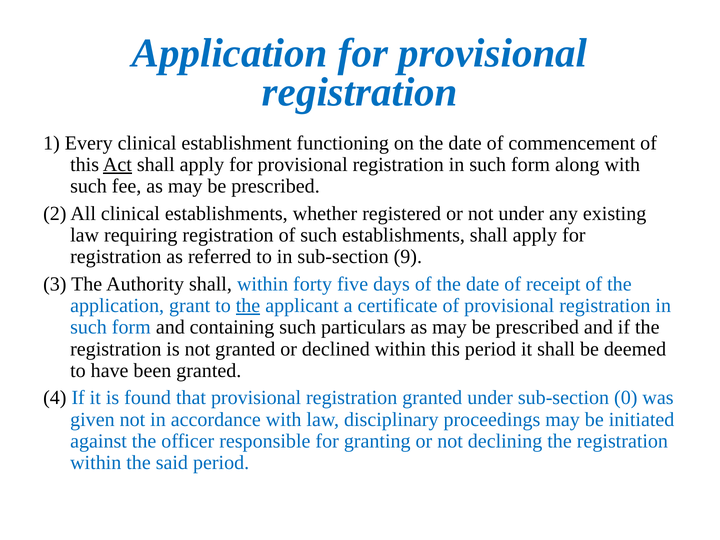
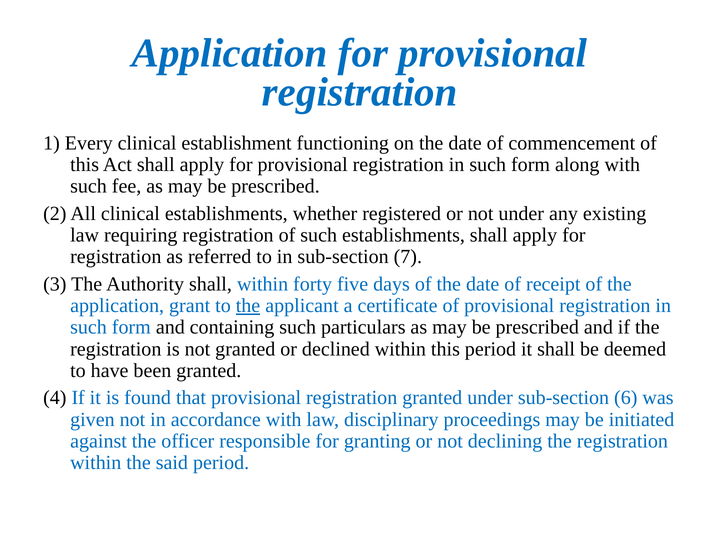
Act underline: present -> none
9: 9 -> 7
0: 0 -> 6
